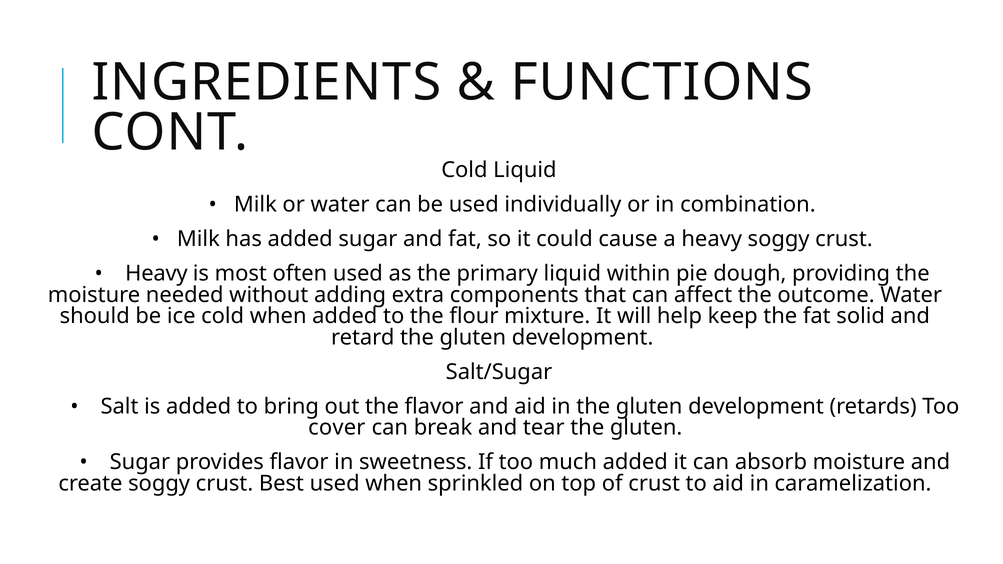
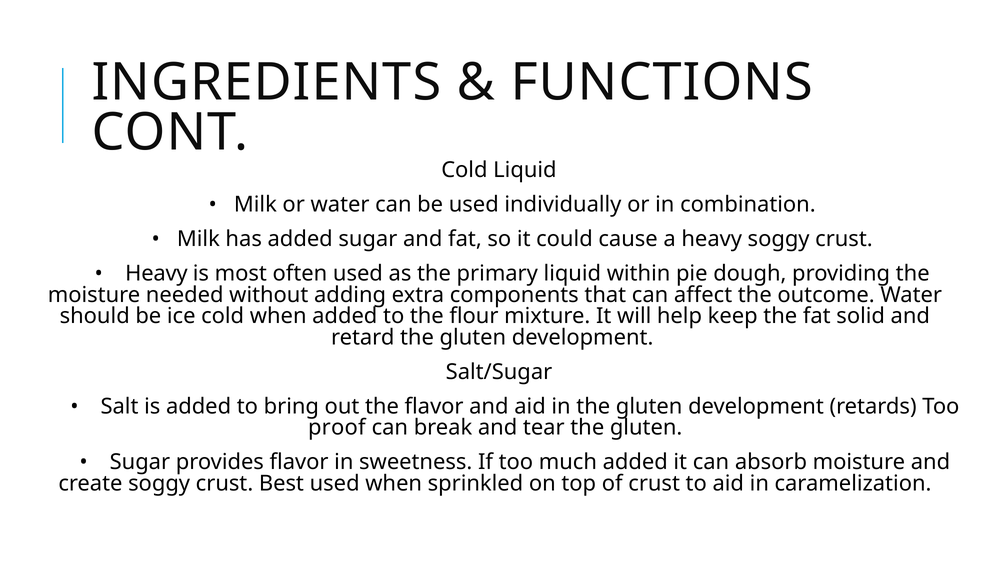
cover: cover -> proof
